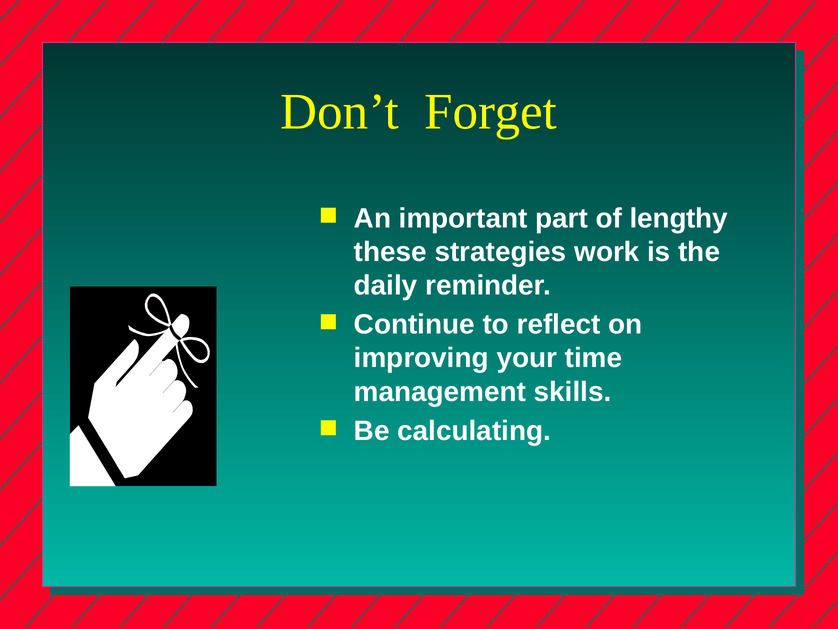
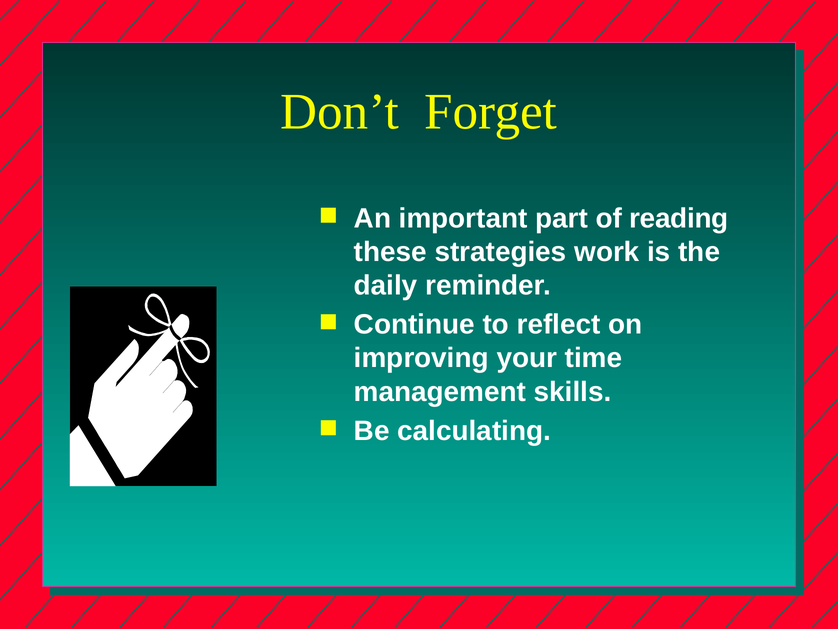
lengthy: lengthy -> reading
